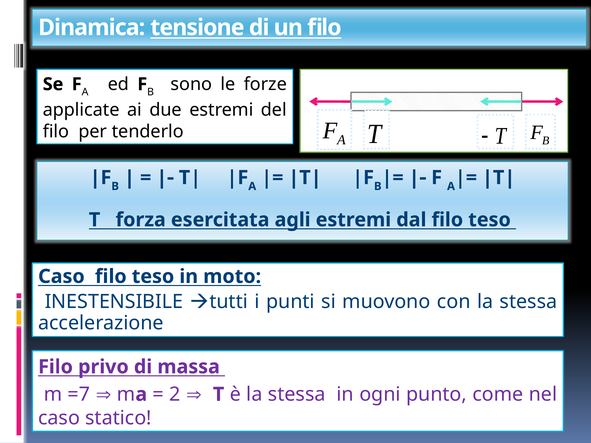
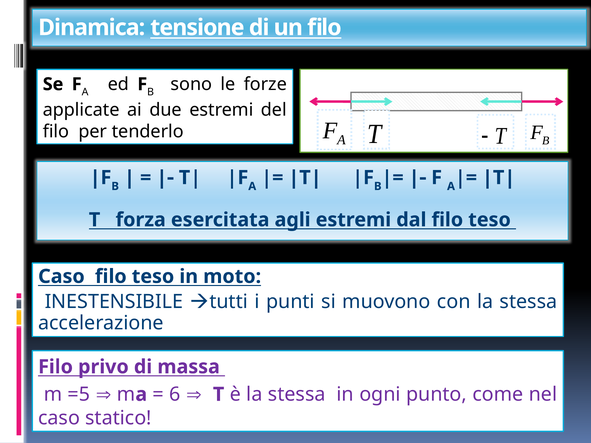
=7: =7 -> =5
2: 2 -> 6
